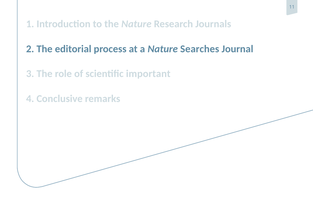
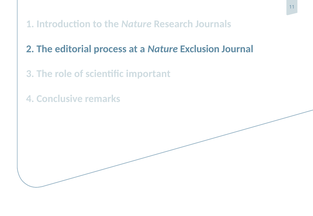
Searches: Searches -> Exclusion
